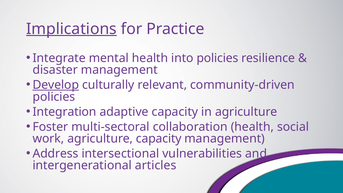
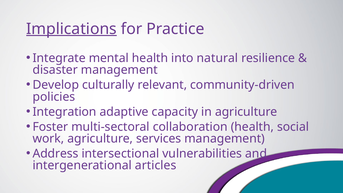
into policies: policies -> natural
Develop underline: present -> none
agriculture capacity: capacity -> services
